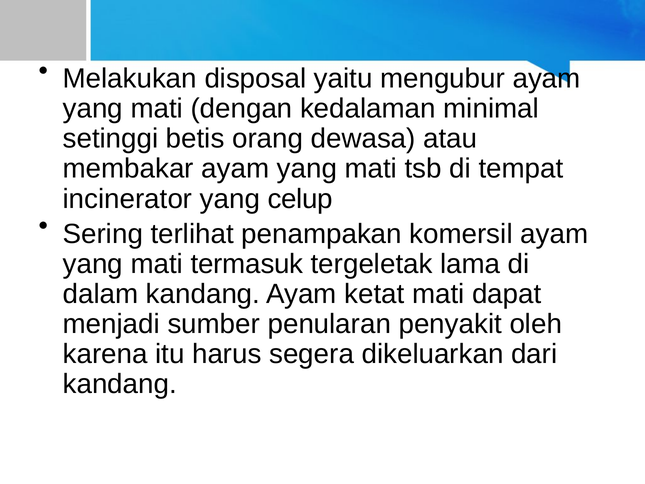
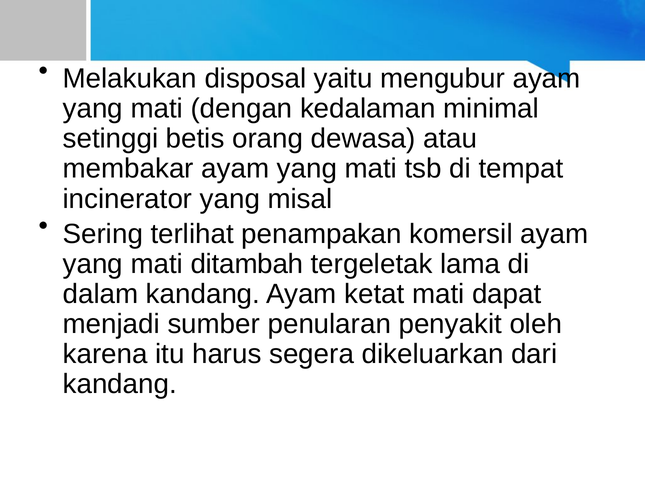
celup: celup -> misal
termasuk: termasuk -> ditambah
